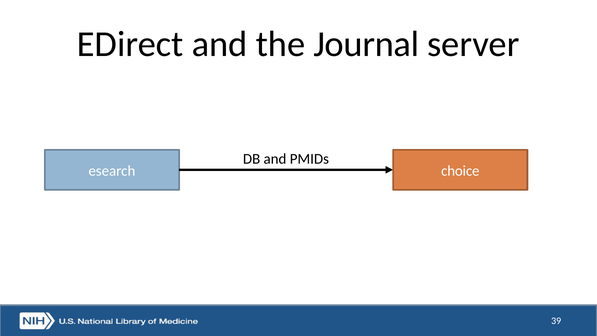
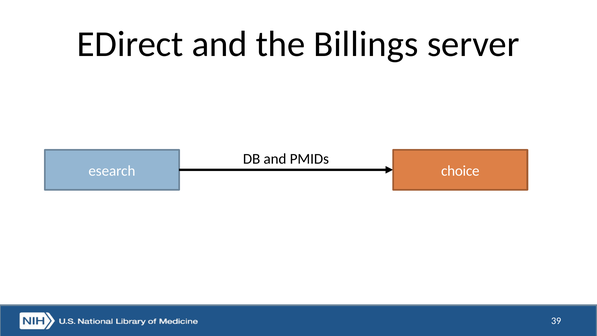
Journal: Journal -> Billings
